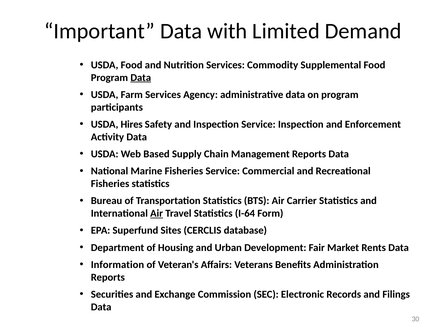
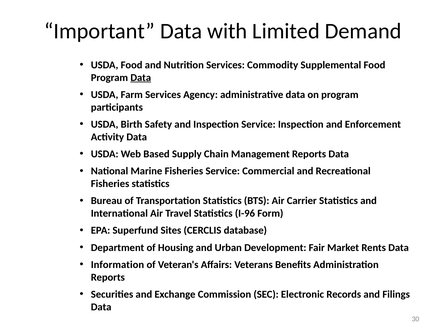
Hires: Hires -> Birth
Air at (157, 214) underline: present -> none
I-64: I-64 -> I-96
